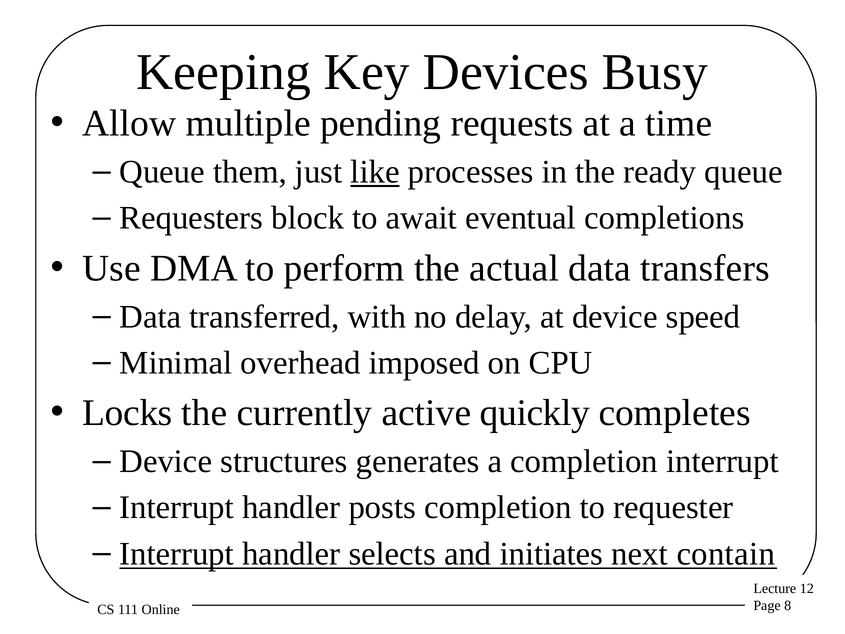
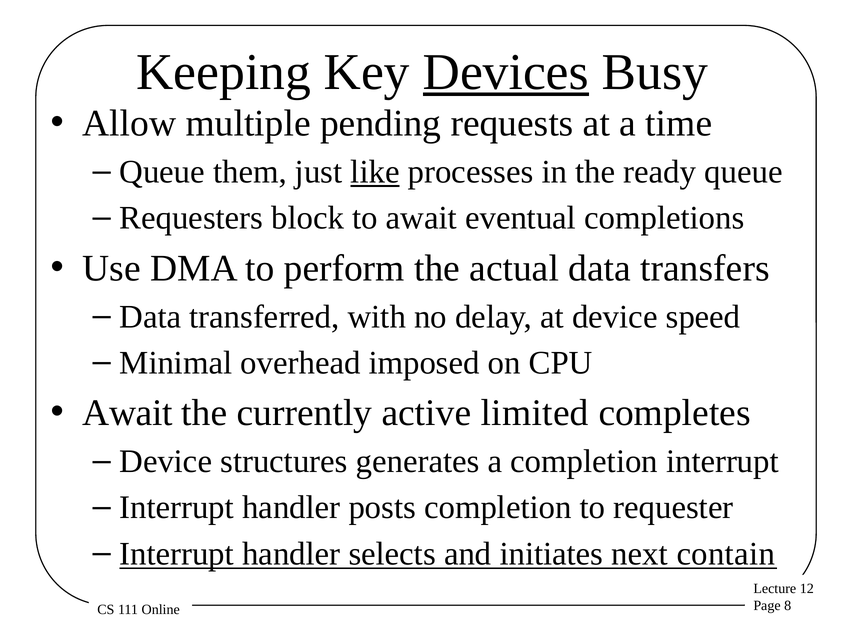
Devices underline: none -> present
Locks at (127, 413): Locks -> Await
quickly: quickly -> limited
